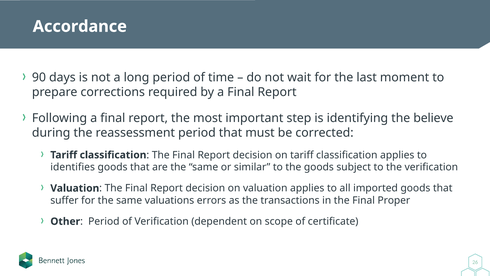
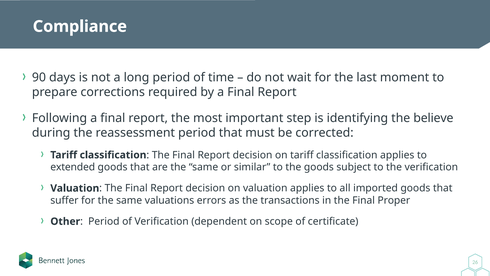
Accordance: Accordance -> Compliance
identifies: identifies -> extended
